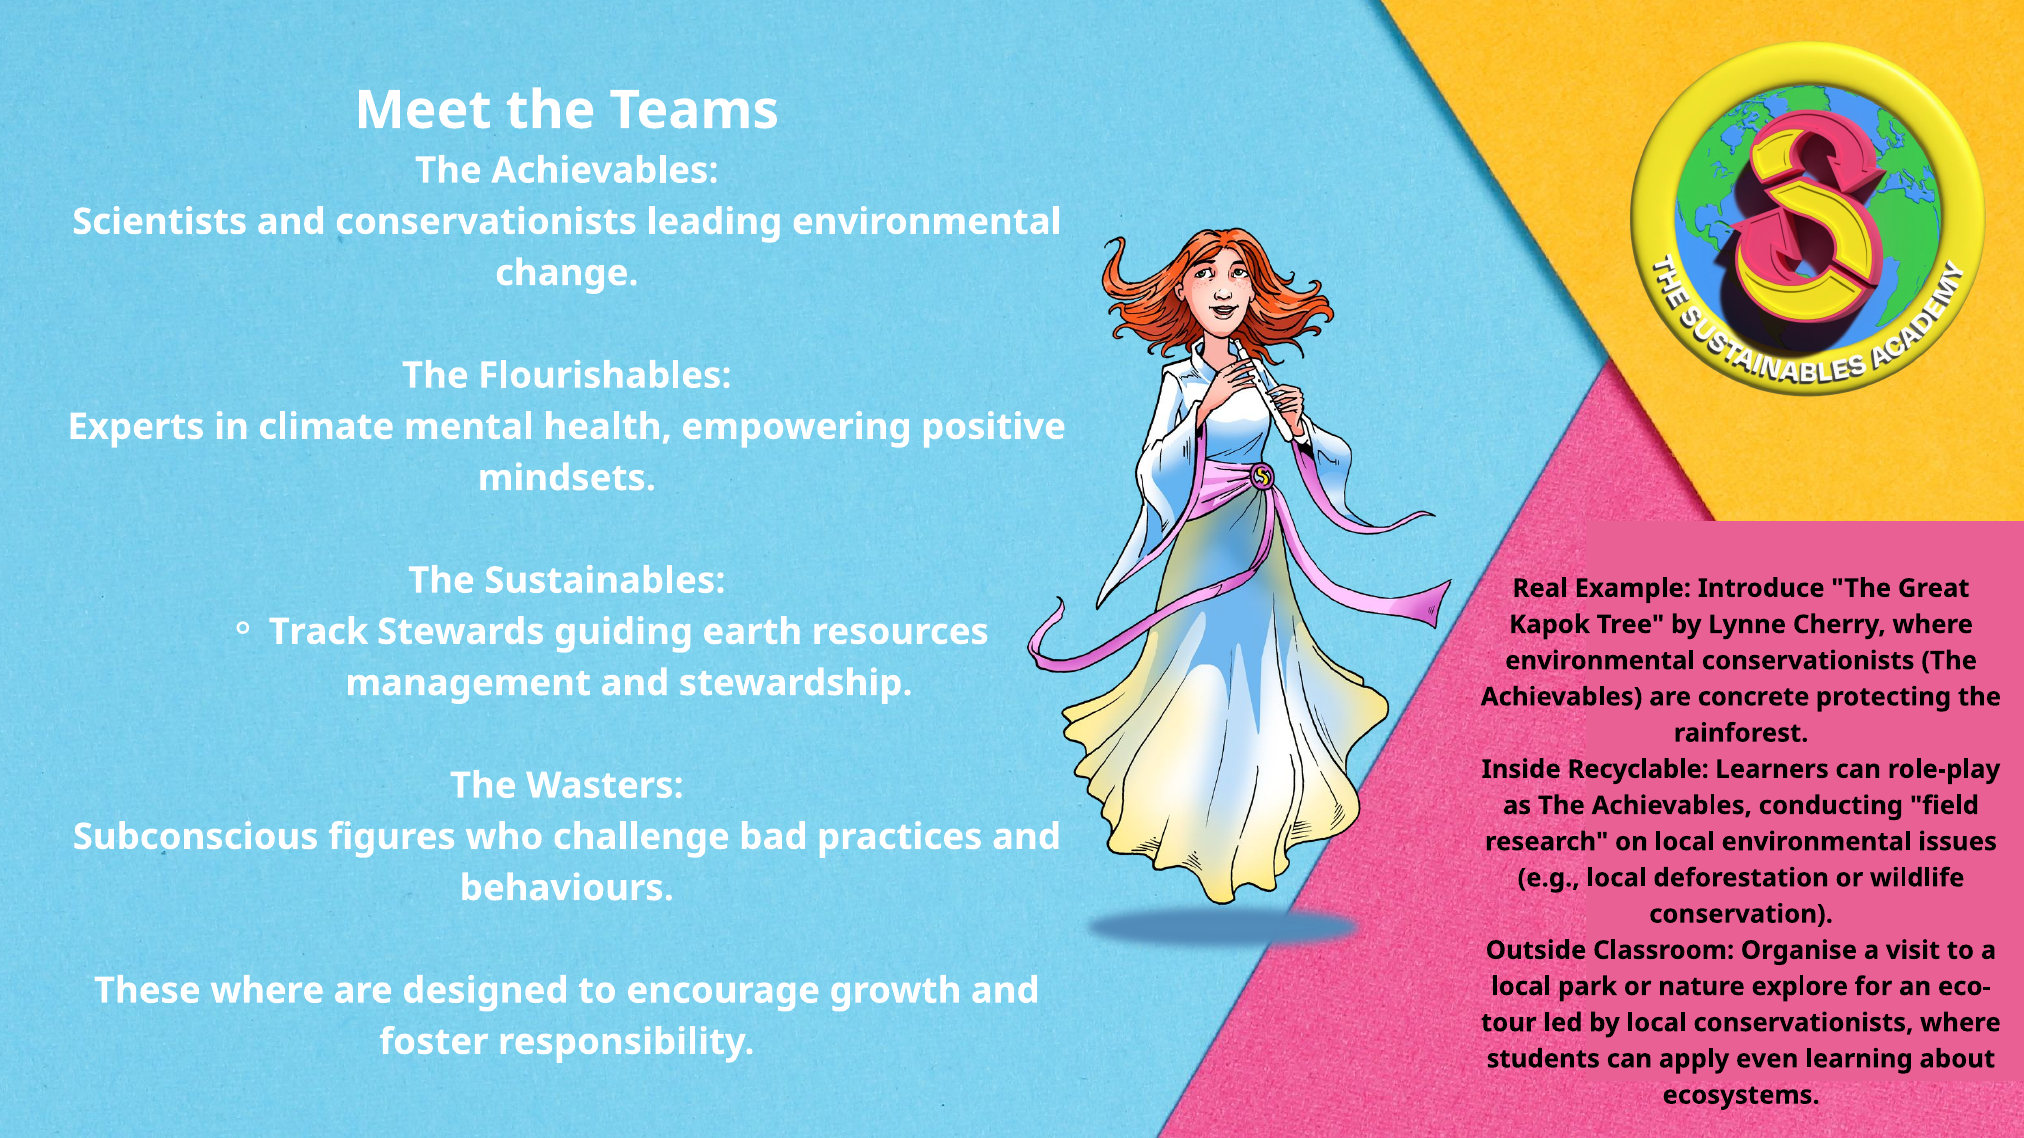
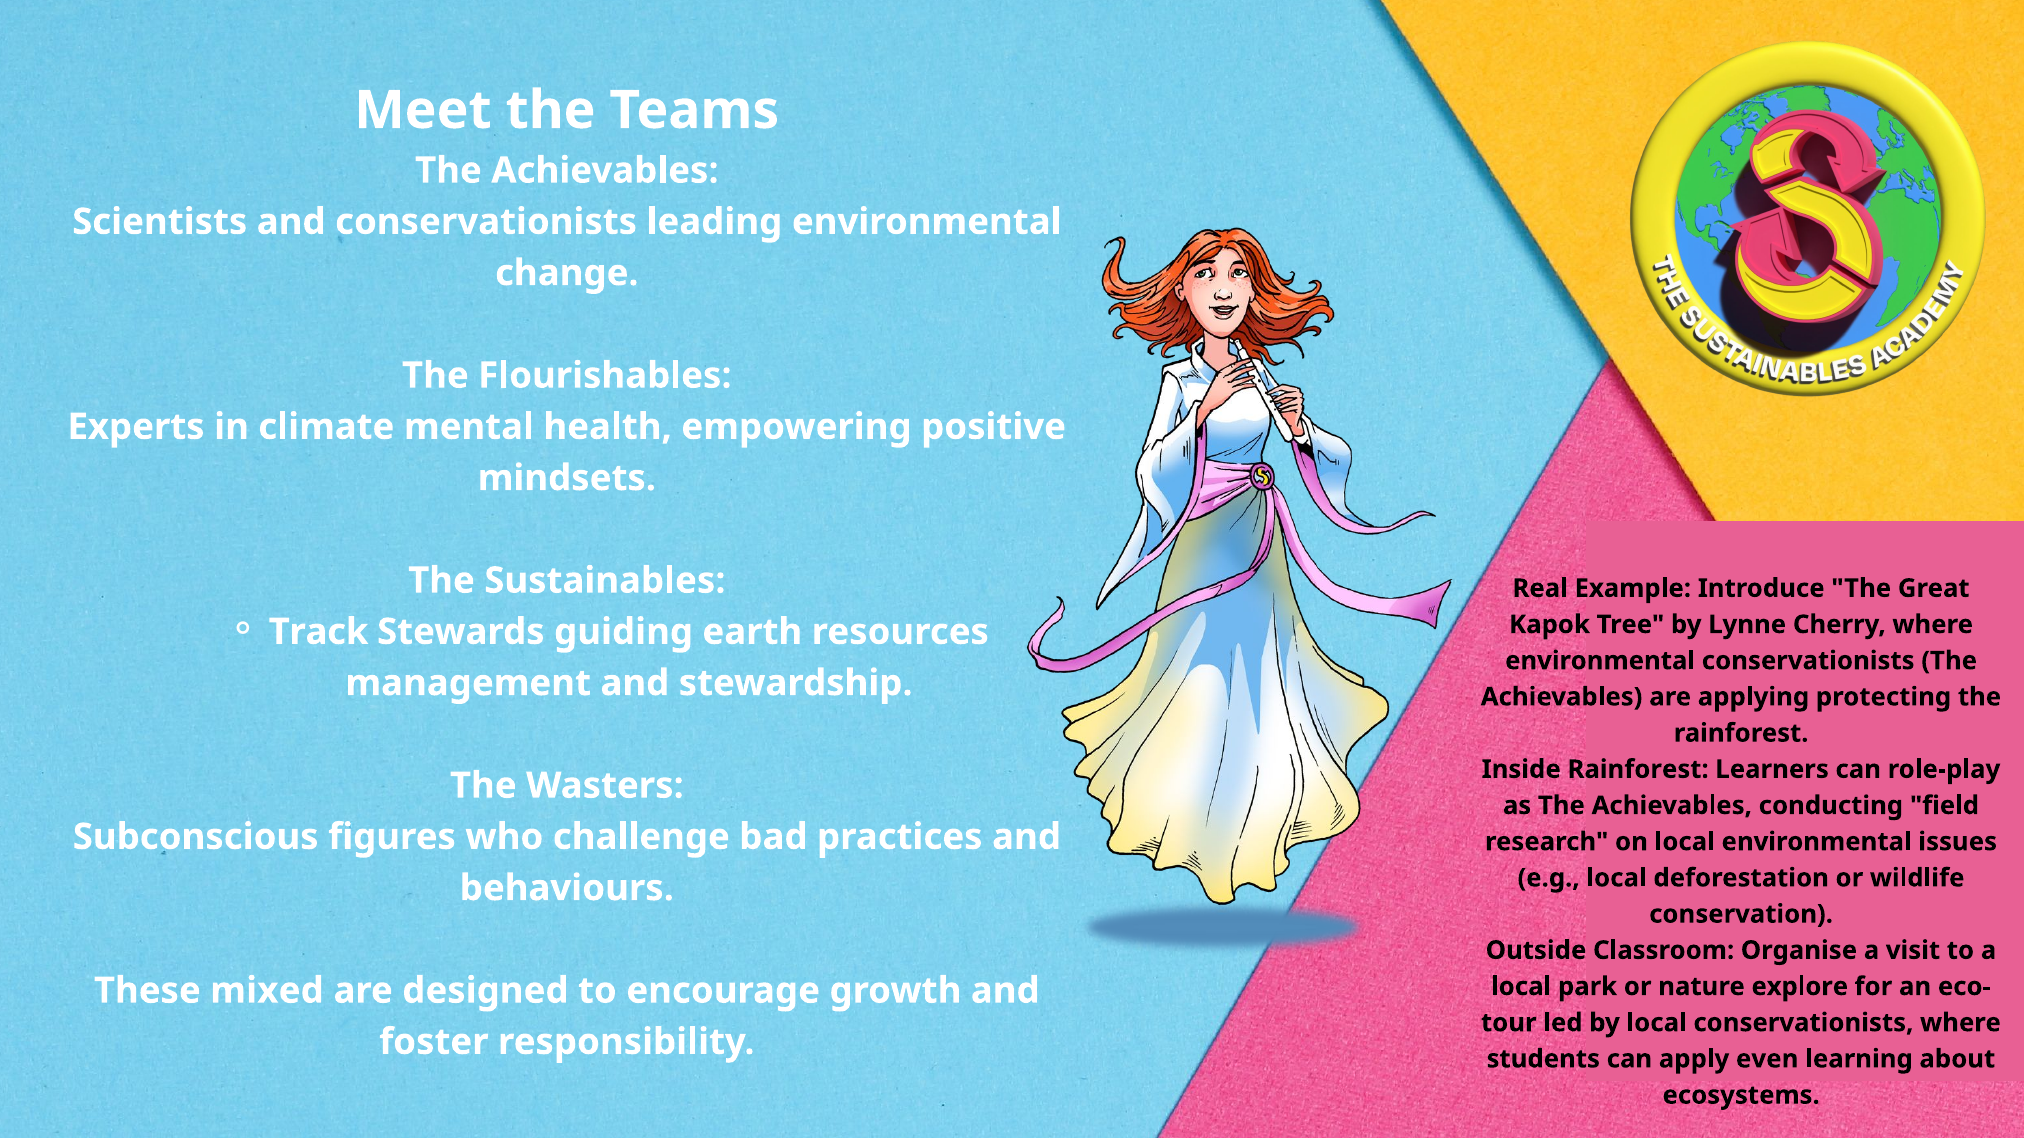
concrete: concrete -> applying
Inside Recyclable: Recyclable -> Rainforest
These where: where -> mixed
